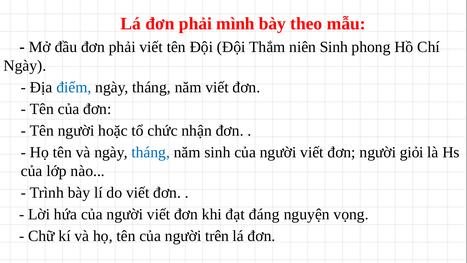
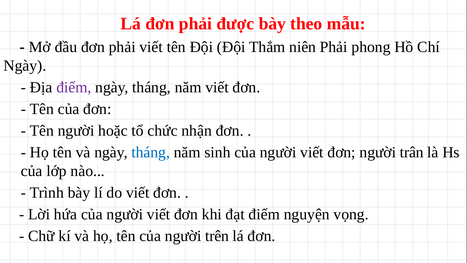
mình: mình -> được
niên Sinh: Sinh -> Phải
điểm at (74, 87) colour: blue -> purple
giỏi: giỏi -> trân
đạt đáng: đáng -> điểm
